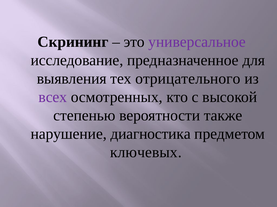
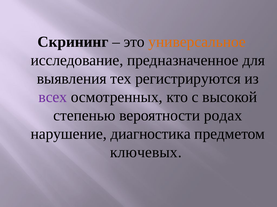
универсальное colour: purple -> orange
отрицательного: отрицательного -> регистрируются
также: также -> родах
